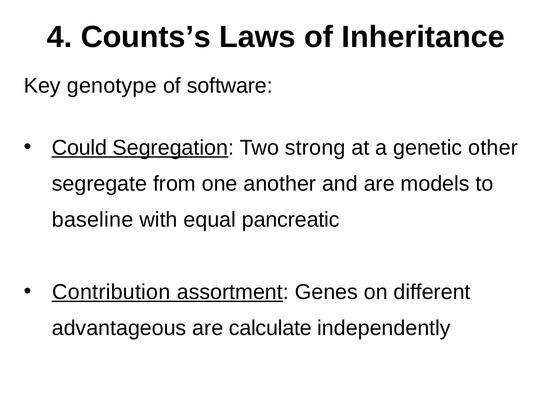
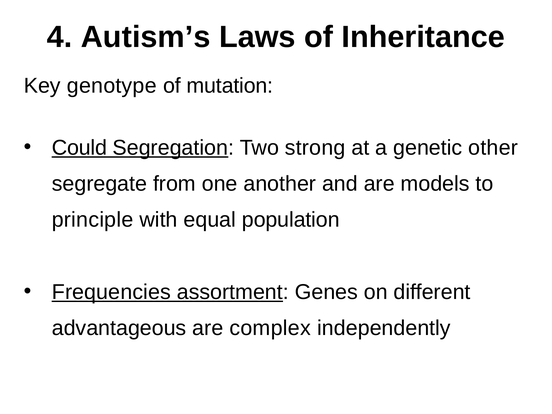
Counts’s: Counts’s -> Autism’s
software: software -> mutation
baseline: baseline -> principle
pancreatic: pancreatic -> population
Contribution: Contribution -> Frequencies
calculate: calculate -> complex
